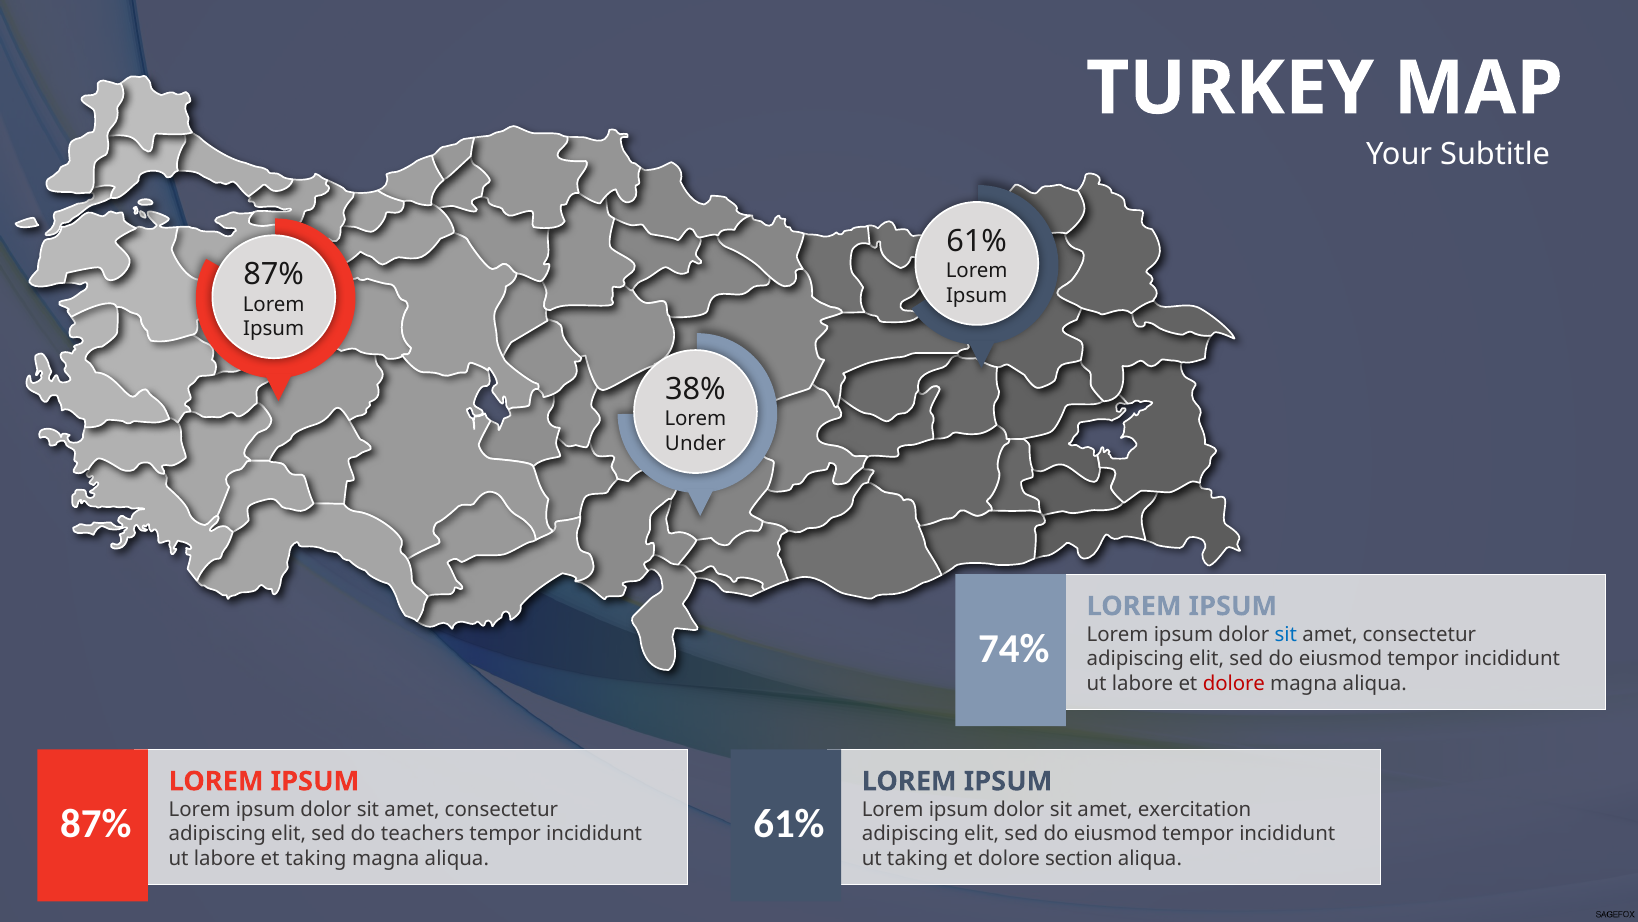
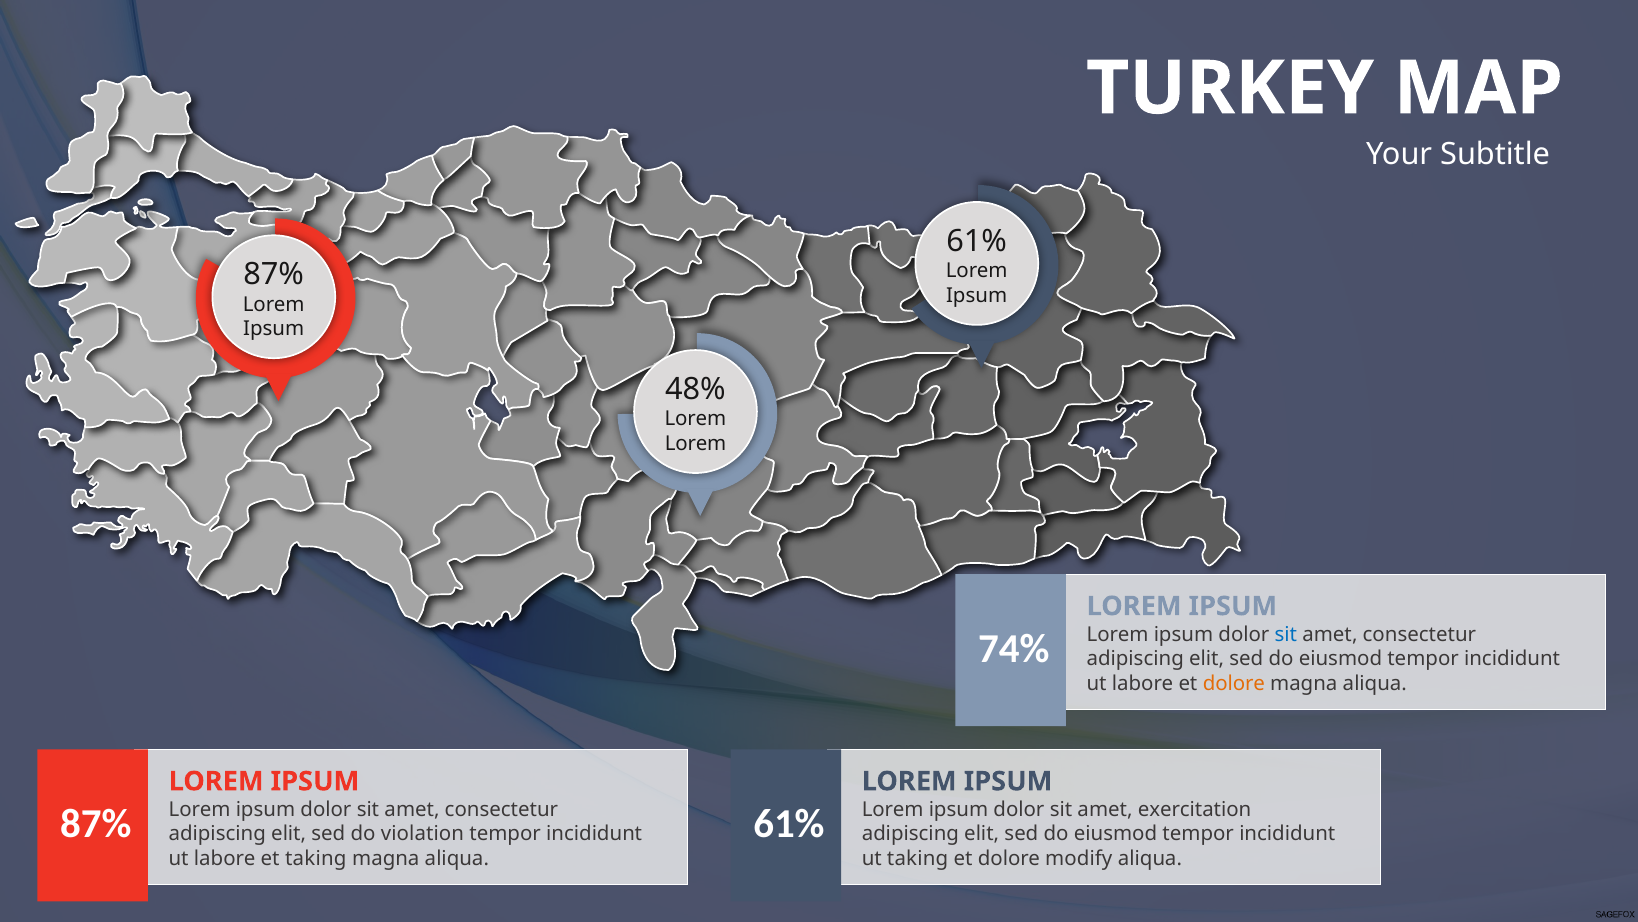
38%: 38% -> 48%
Under at (695, 443): Under -> Lorem
dolore at (1234, 683) colour: red -> orange
teachers: teachers -> violation
section: section -> modify
